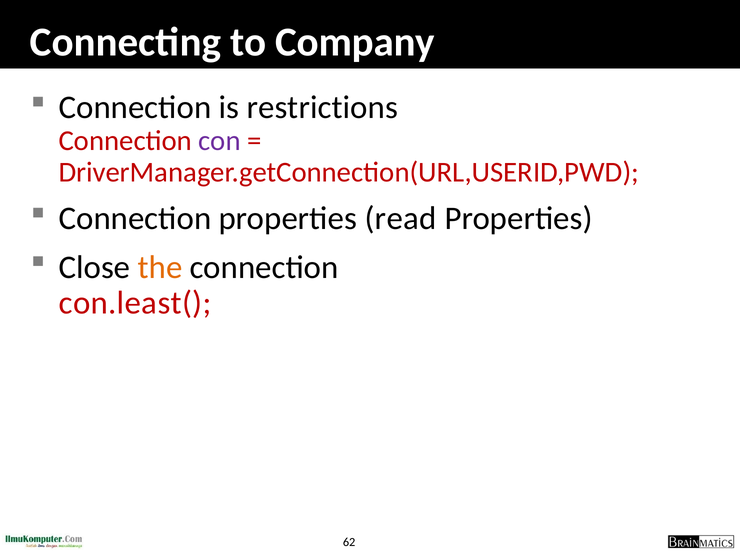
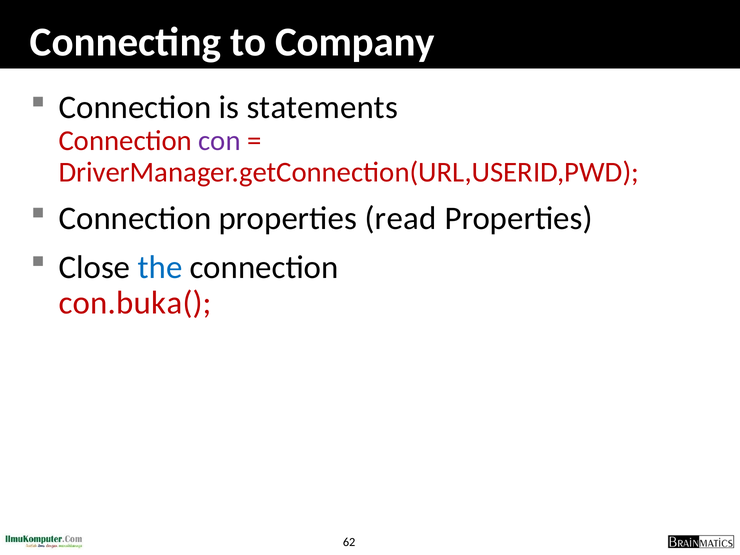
restrictions: restrictions -> statements
the colour: orange -> blue
con.least(: con.least( -> con.buka(
